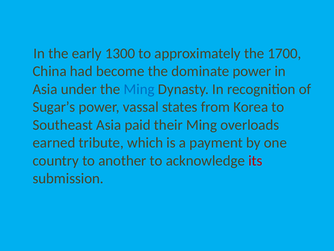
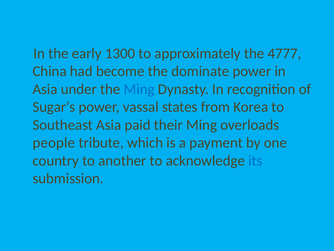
1700: 1700 -> 4777
earned: earned -> people
its colour: red -> blue
